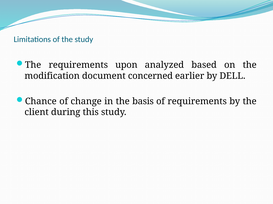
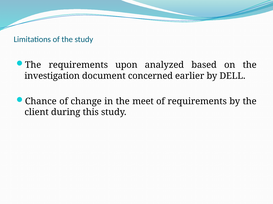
modification: modification -> investigation
basis: basis -> meet
